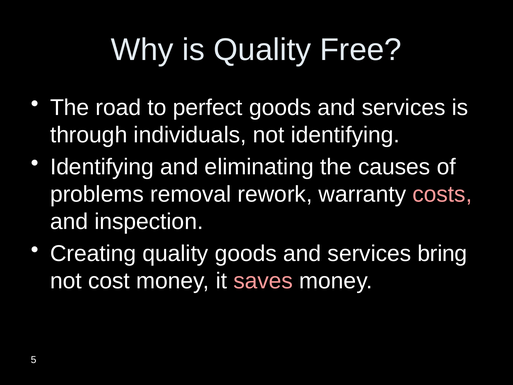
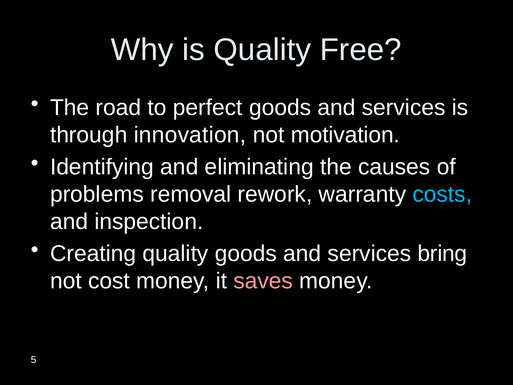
individuals: individuals -> innovation
not identifying: identifying -> motivation
costs colour: pink -> light blue
